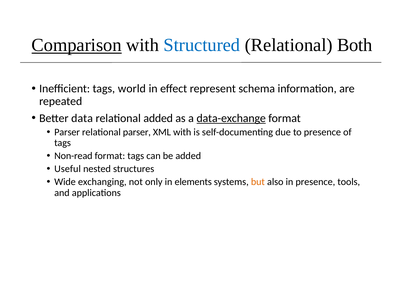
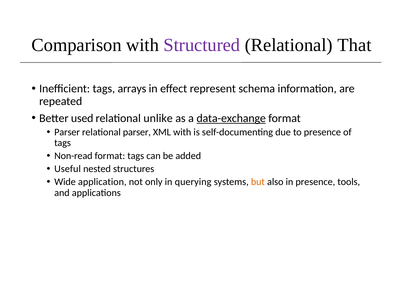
Comparison underline: present -> none
Structured colour: blue -> purple
Both: Both -> That
world: world -> arrays
data: data -> used
relational added: added -> unlike
exchanging: exchanging -> application
elements: elements -> querying
